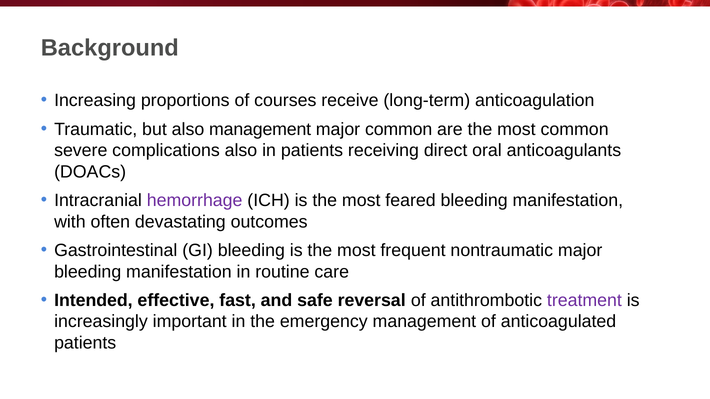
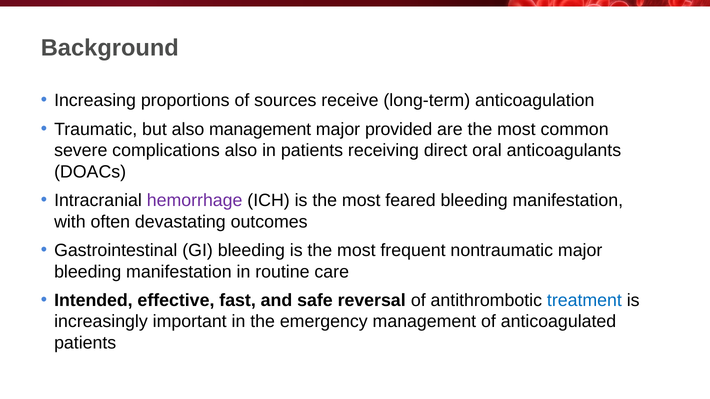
courses: courses -> sources
major common: common -> provided
treatment colour: purple -> blue
